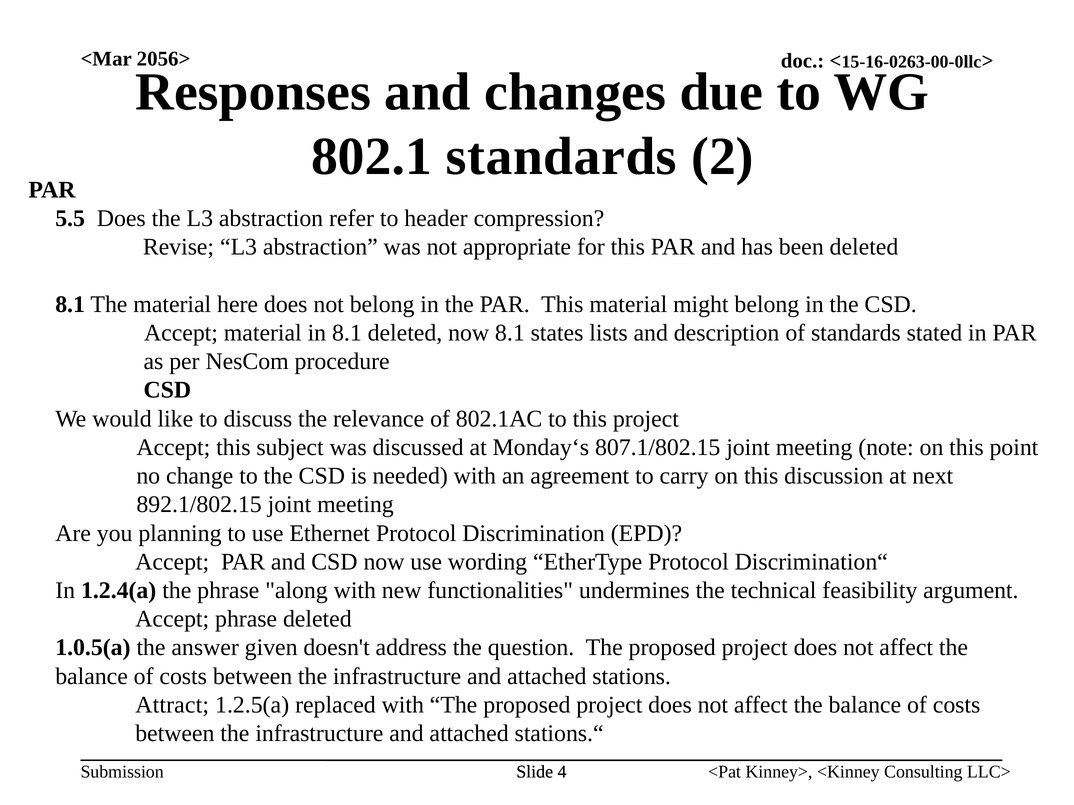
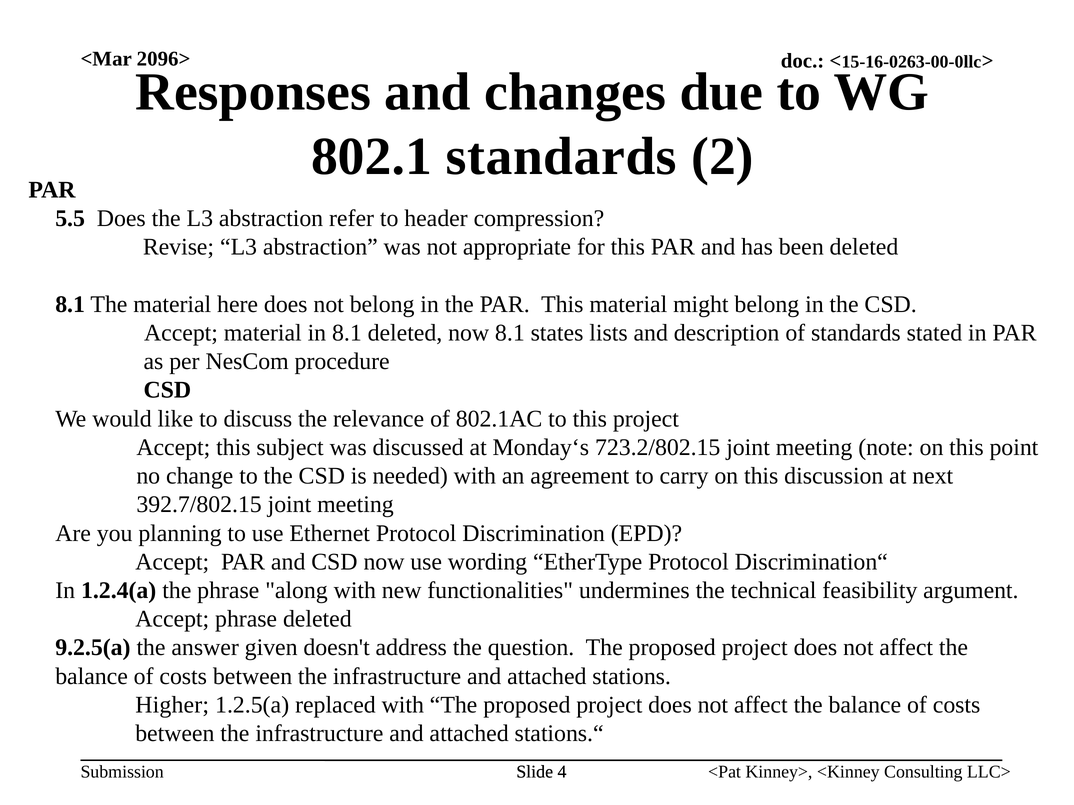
2056>: 2056> -> 2096>
807.1/802.15: 807.1/802.15 -> 723.2/802.15
892.1/802.15: 892.1/802.15 -> 392.7/802.15
1.0.5(a: 1.0.5(a -> 9.2.5(a
Attract: Attract -> Higher
